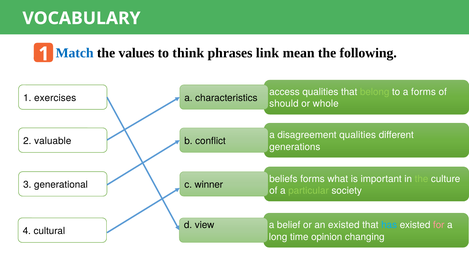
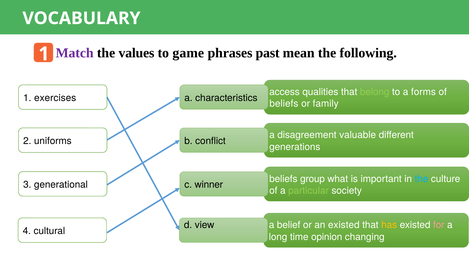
Match colour: blue -> purple
think: think -> game
link: link -> past
should at (284, 104): should -> beliefs
whole: whole -> family
disagreement qualities: qualities -> valuable
valuable: valuable -> uniforms
beliefs forms: forms -> group
the at (422, 179) colour: light green -> light blue
has colour: light blue -> yellow
